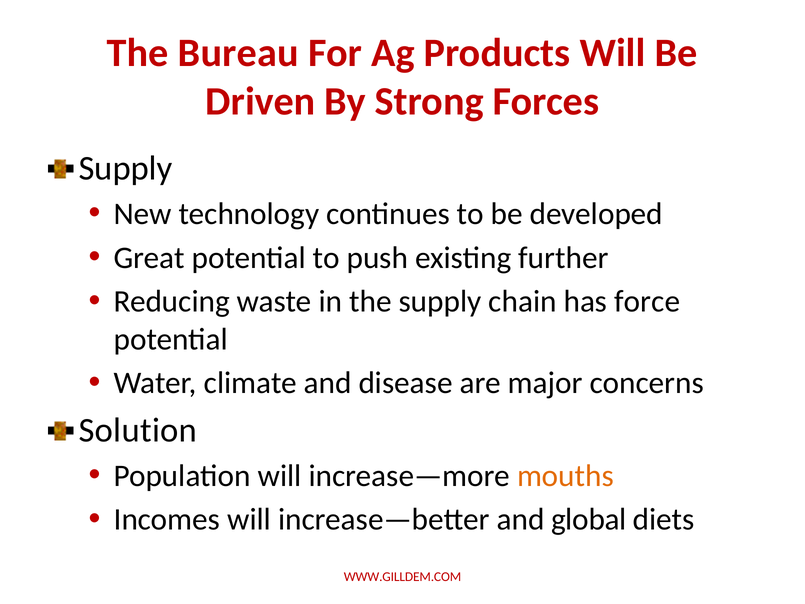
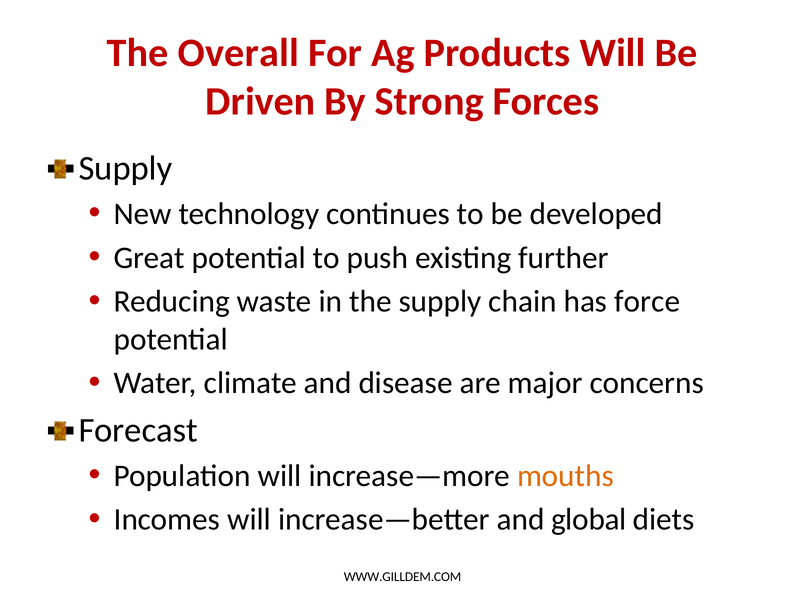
Bureau: Bureau -> Overall
Solution: Solution -> Forecast
WWW.GILLDEM.COM colour: red -> black
